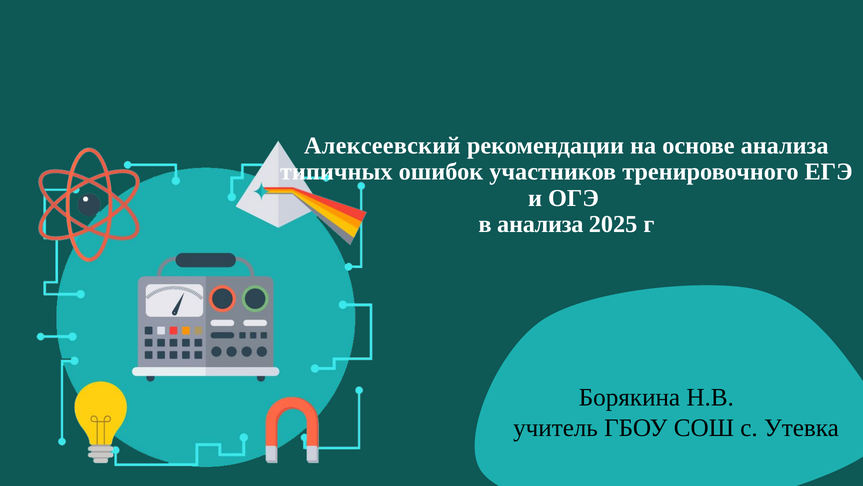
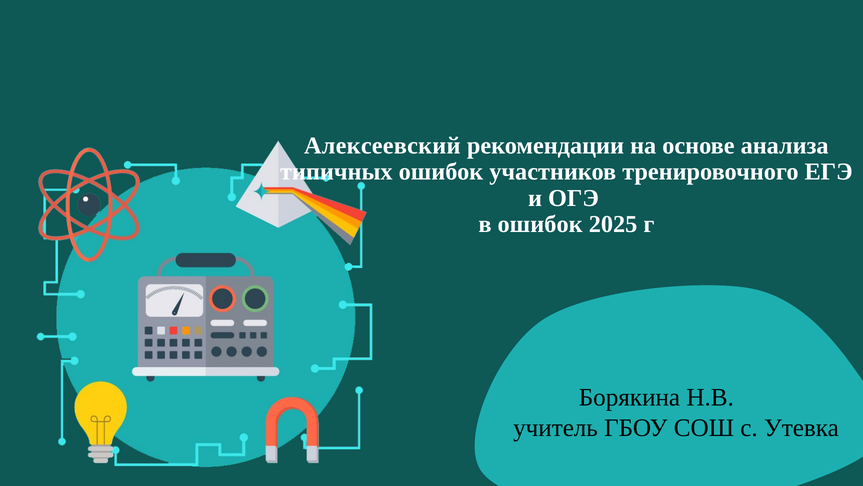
в анализа: анализа -> ошибок
